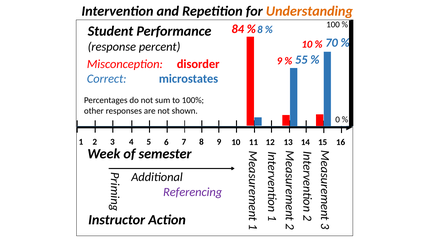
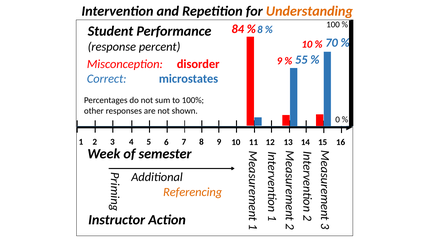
Referencing colour: purple -> orange
